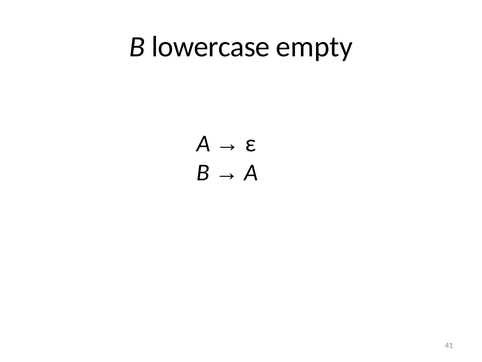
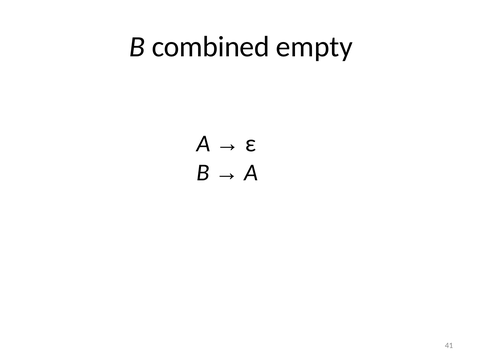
lowercase: lowercase -> combined
